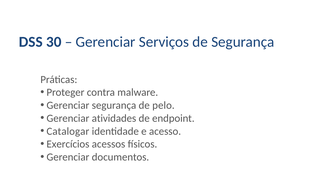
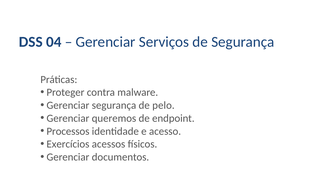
30: 30 -> 04
atividades: atividades -> queremos
Catalogar: Catalogar -> Processos
